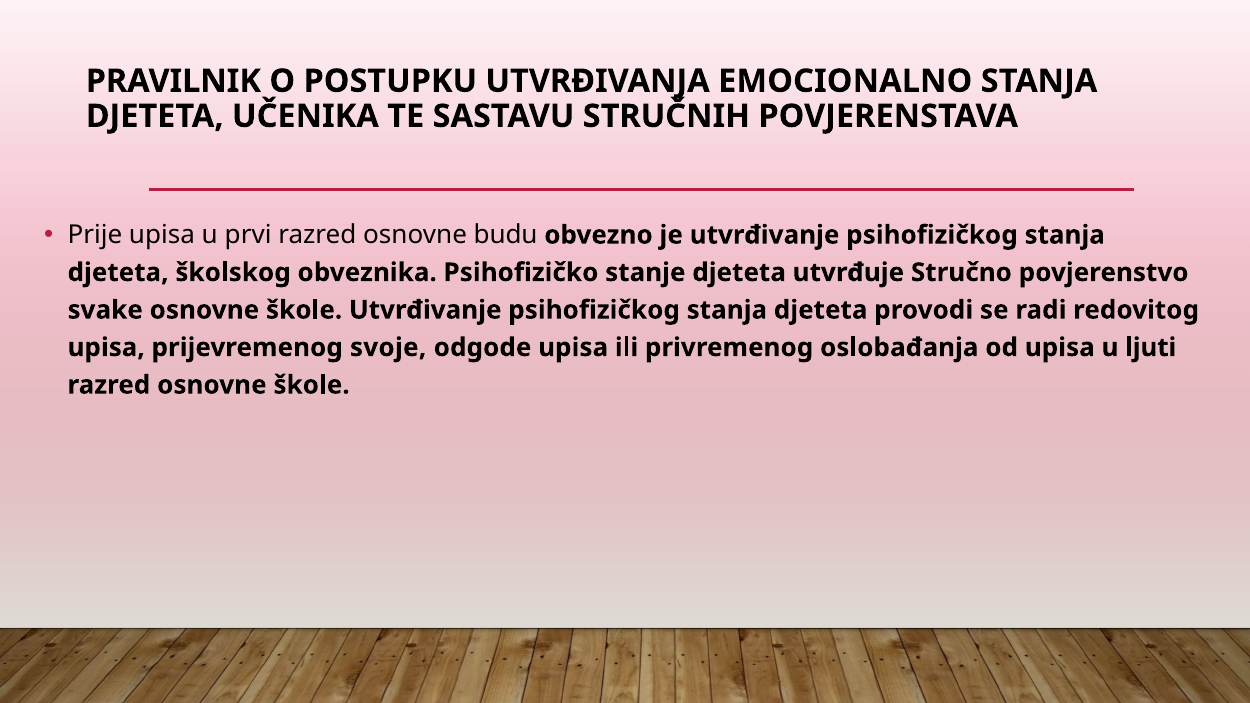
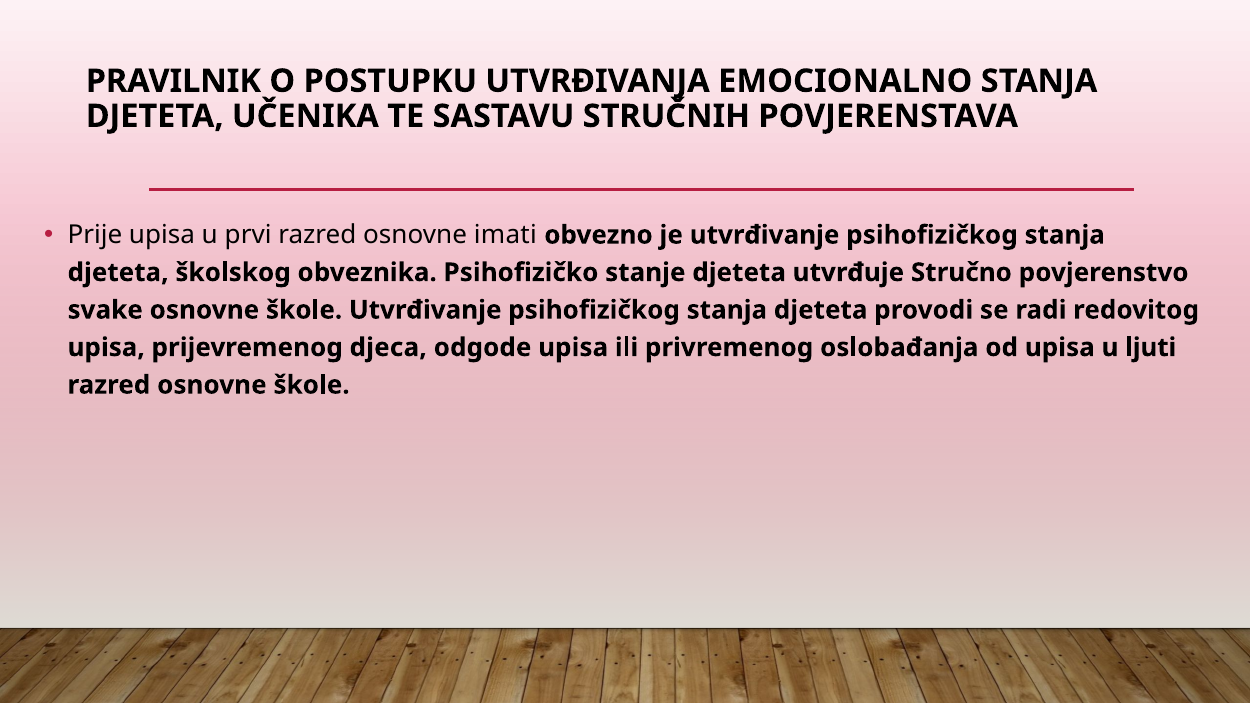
budu: budu -> imati
svoje: svoje -> djeca
